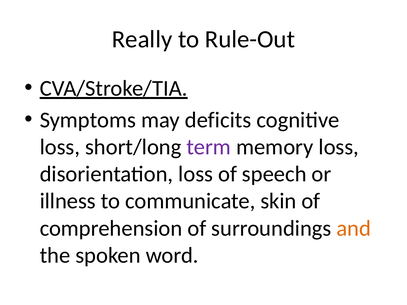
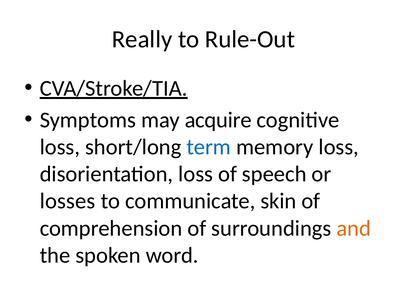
deficits: deficits -> acquire
term colour: purple -> blue
illness: illness -> losses
